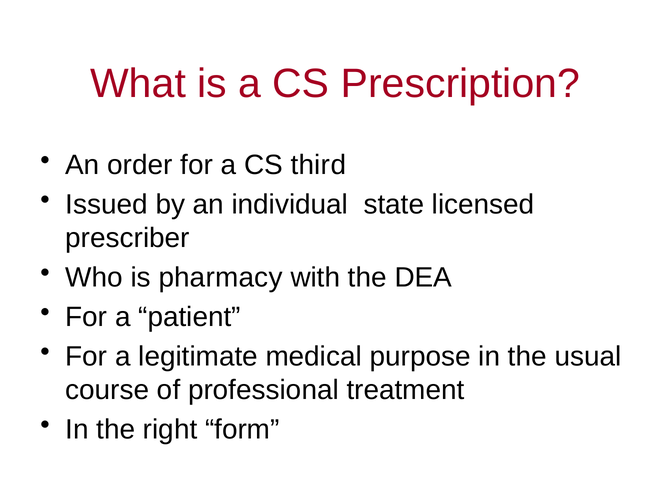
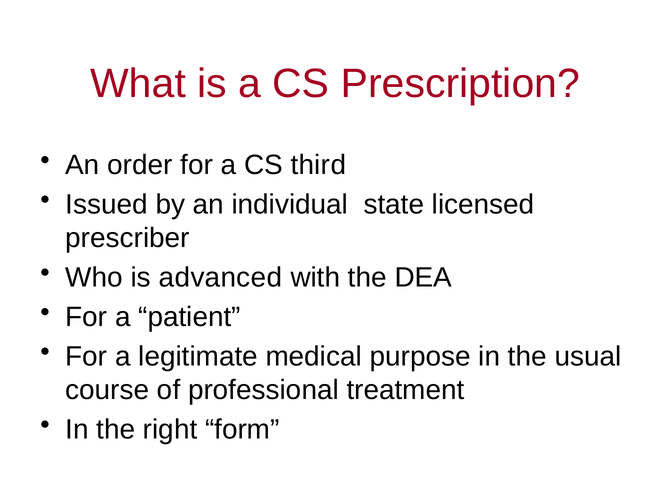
pharmacy: pharmacy -> advanced
